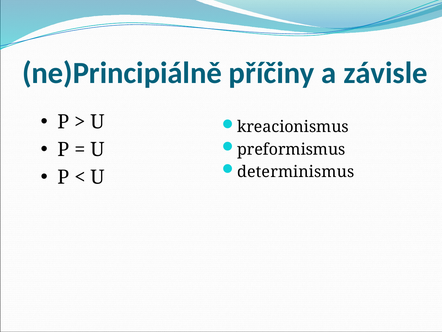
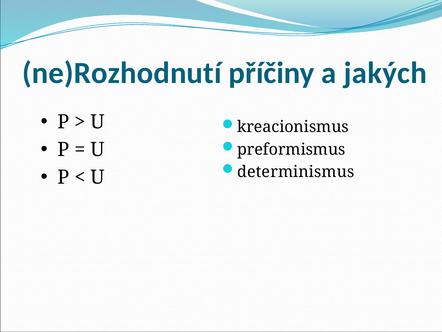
ne)Principiálně: ne)Principiálně -> ne)Rozhodnutí
závisle: závisle -> jakých
